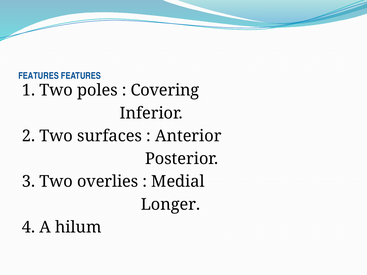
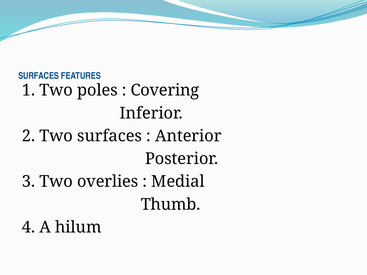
FEATURES at (39, 76): FEATURES -> SURFACES
Longer: Longer -> Thumb
